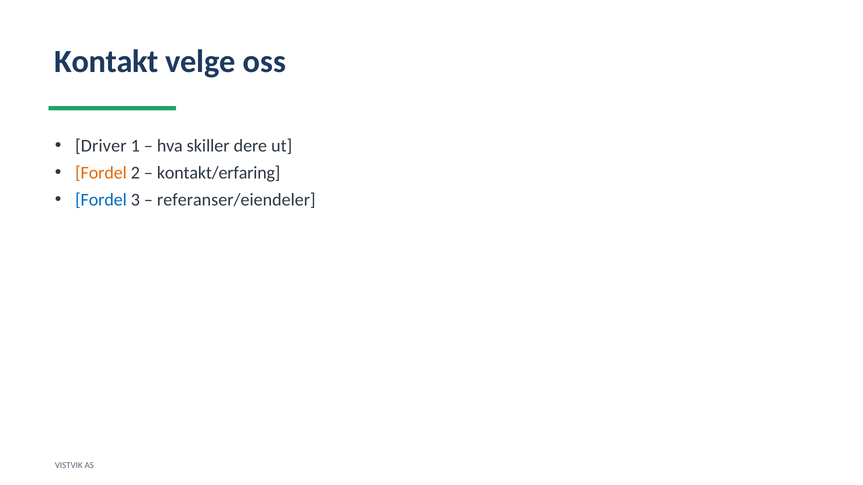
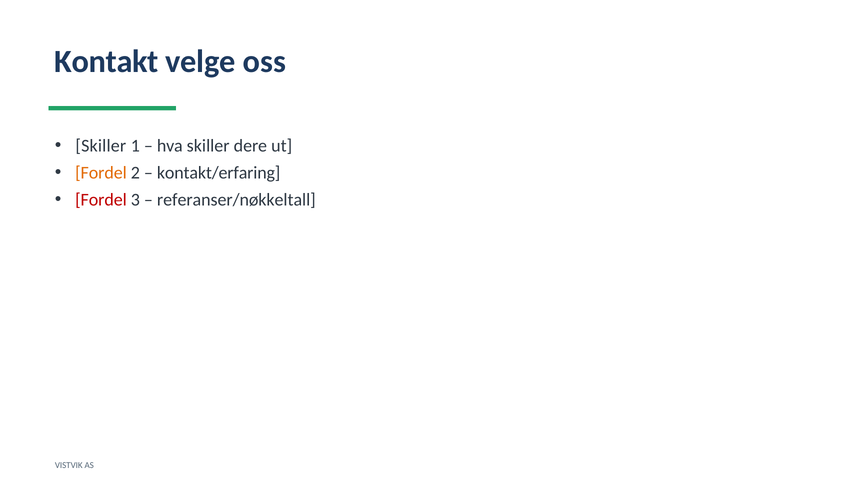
Driver at (101, 146): Driver -> Skiller
Fordel at (101, 200) colour: blue -> red
referanser/eiendeler: referanser/eiendeler -> referanser/nøkkeltall
